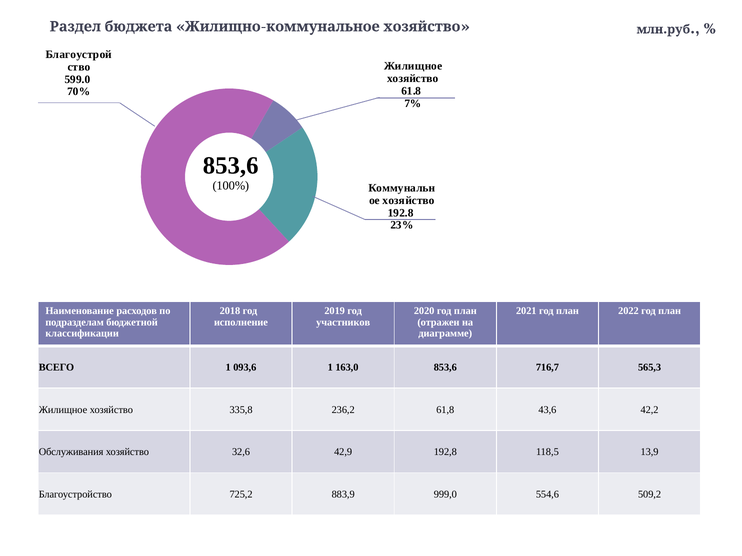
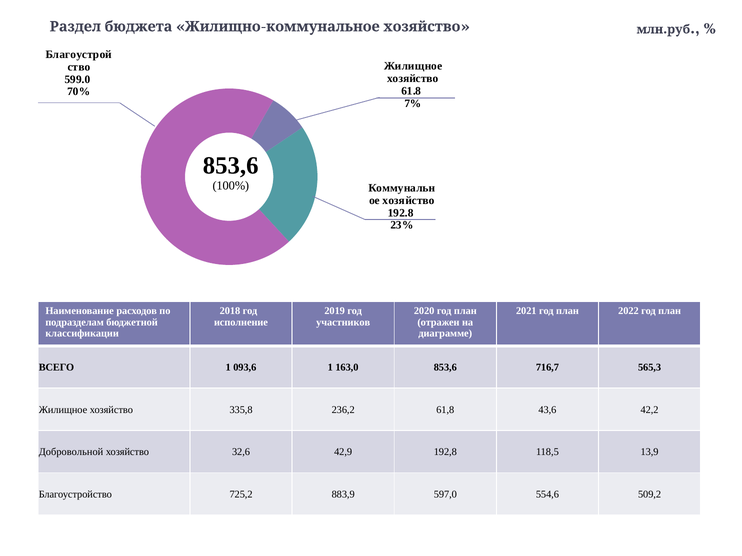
Обслуживания: Обслуживания -> Добровольной
999,0: 999,0 -> 597,0
